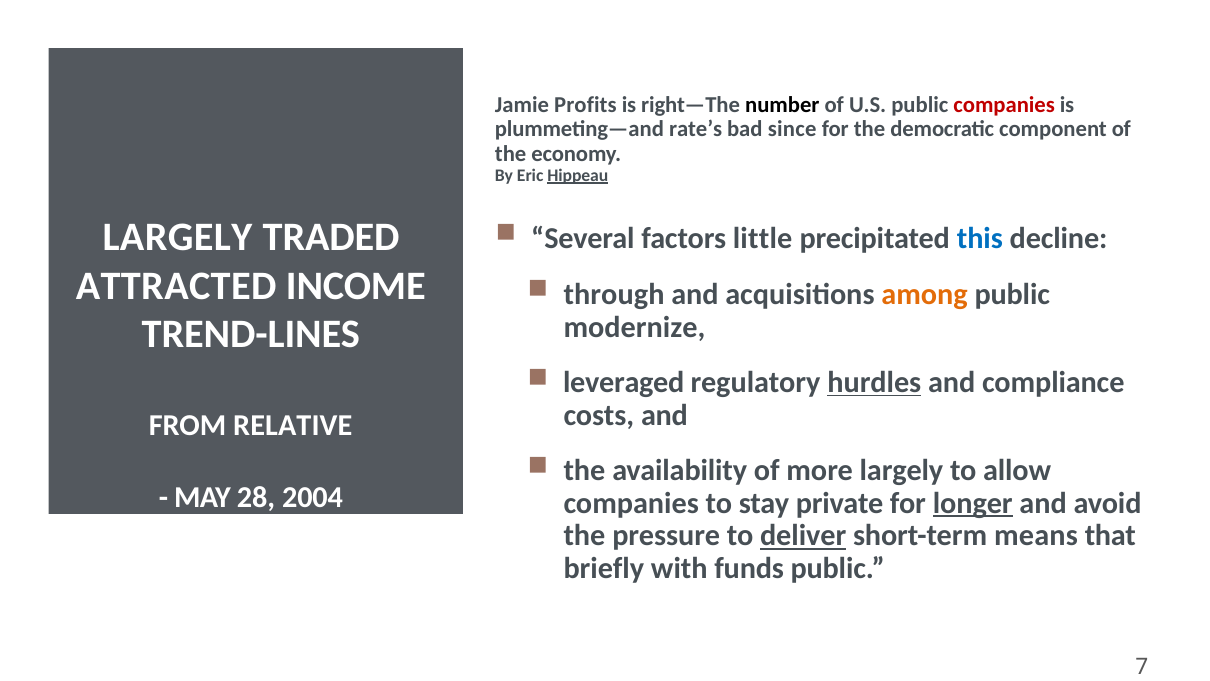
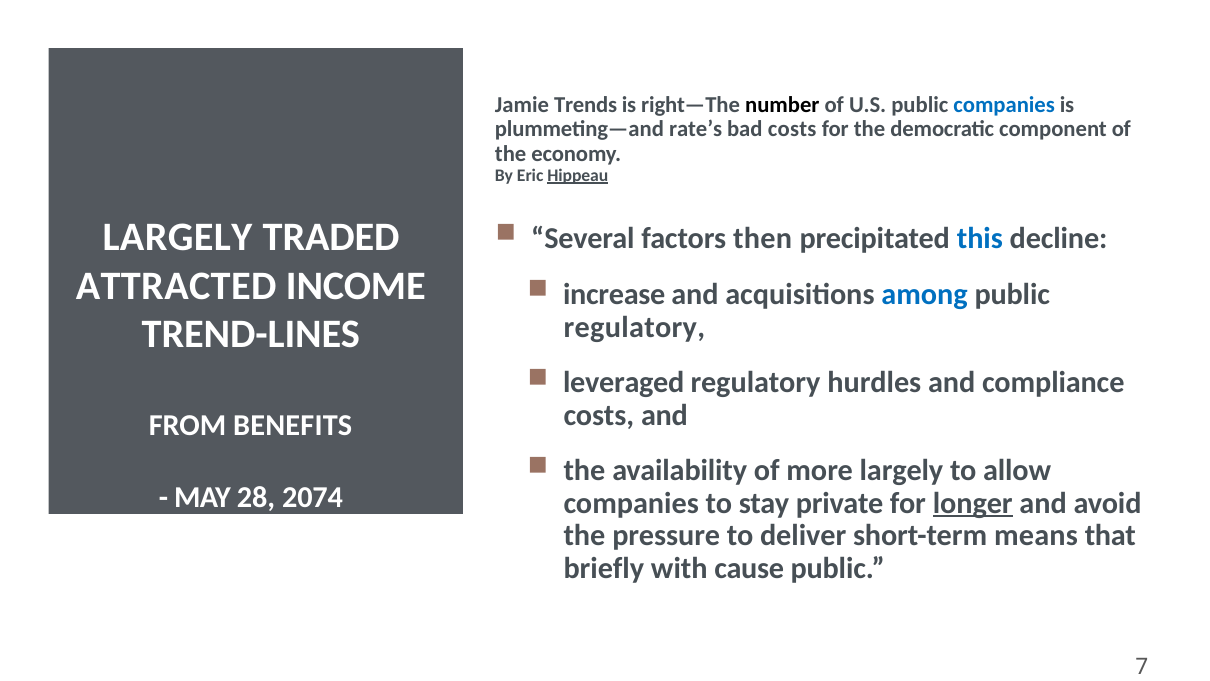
Profits: Profits -> Trends
companies at (1004, 105) colour: red -> blue
bad since: since -> costs
little: little -> then
through: through -> increase
among colour: orange -> blue
modernize at (634, 327): modernize -> regulatory
hurdles underline: present -> none
RELATIVE: RELATIVE -> BENEFITS
2004: 2004 -> 2074
deliver underline: present -> none
funds: funds -> cause
